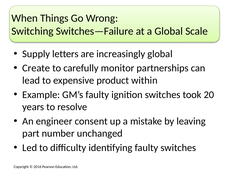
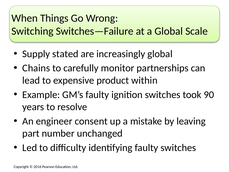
letters: letters -> stated
Create: Create -> Chains
20: 20 -> 90
